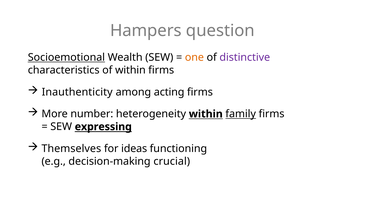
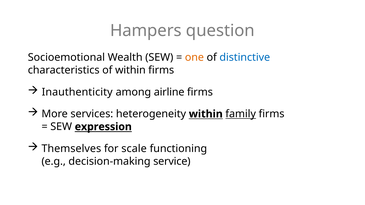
Socioemotional underline: present -> none
distinctive colour: purple -> blue
acting: acting -> airline
number: number -> services
expressing: expressing -> expression
ideas: ideas -> scale
crucial: crucial -> service
